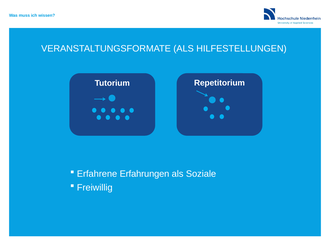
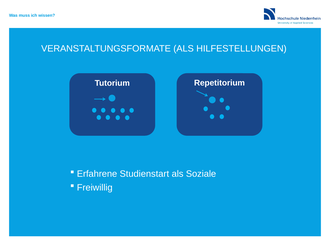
Erfahrungen: Erfahrungen -> Studienstart
